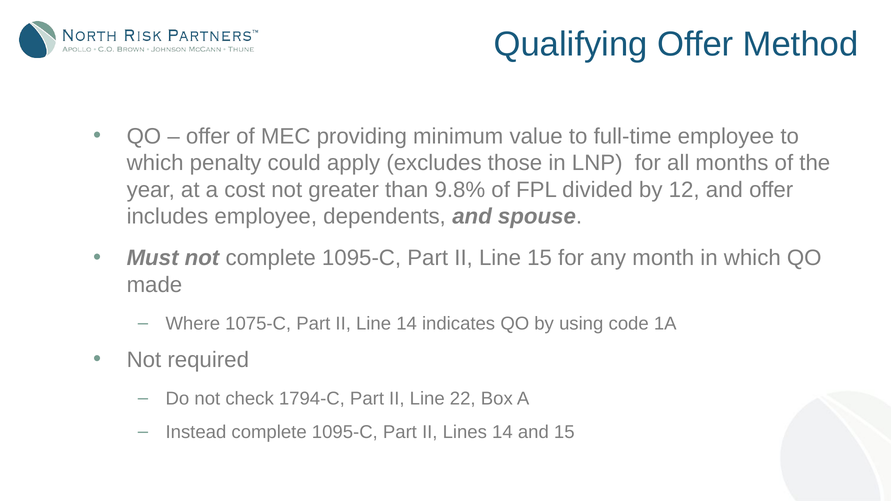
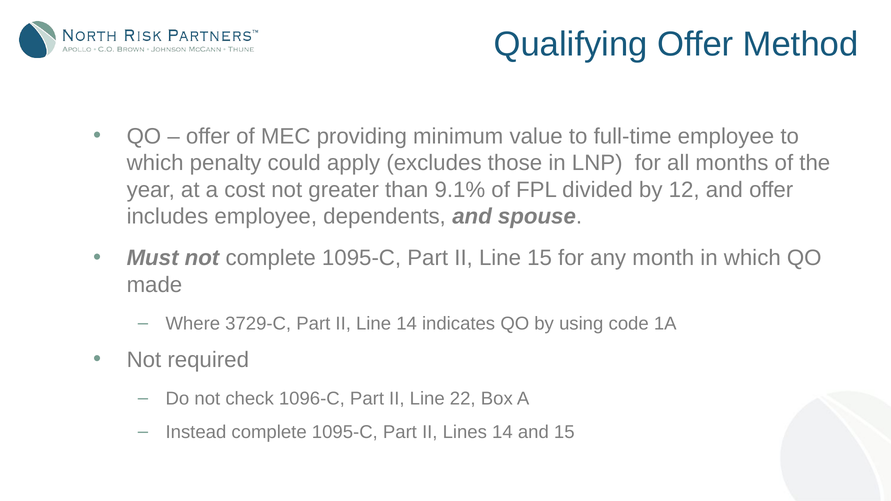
9.8%: 9.8% -> 9.1%
1075-C: 1075-C -> 3729-C
1794-C: 1794-C -> 1096-C
